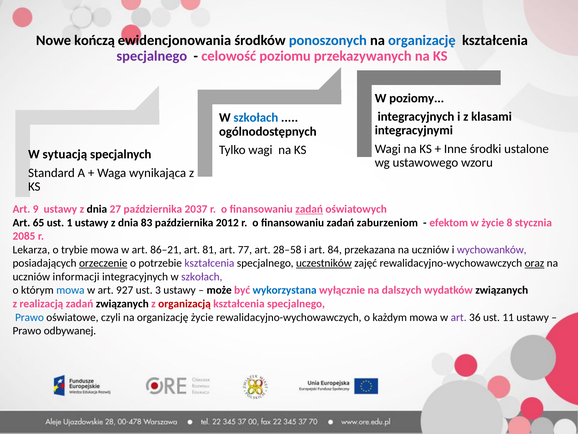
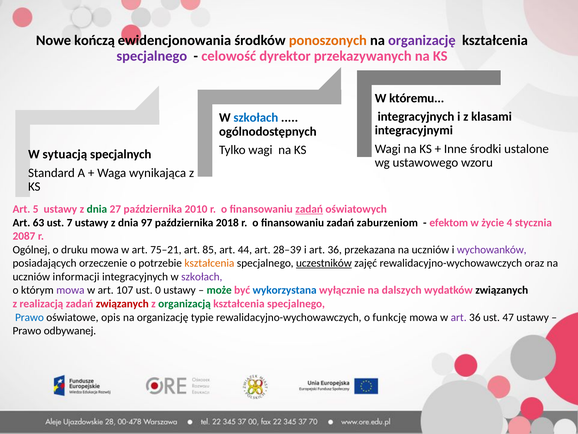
ponoszonych colour: blue -> orange
organizację at (422, 40) colour: blue -> purple
poziomu: poziomu -> dyrektor
poziomy: poziomy -> któremu
9: 9 -> 5
dnia at (97, 209) colour: black -> green
2037: 2037 -> 2010
65: 65 -> 63
1: 1 -> 7
83: 83 -> 97
2012: 2012 -> 2018
8: 8 -> 4
2085: 2085 -> 2087
Lekarza: Lekarza -> Ogólnej
trybie: trybie -> druku
86–21: 86–21 -> 75–21
81: 81 -> 85
77: 77 -> 44
28–58: 28–58 -> 28–39
i art 84: 84 -> 36
orzeczenie underline: present -> none
kształcenia at (209, 263) colour: purple -> orange
oraz underline: present -> none
mowa at (70, 290) colour: blue -> purple
927: 927 -> 107
3: 3 -> 0
może colour: black -> green
związanych at (122, 303) colour: black -> red
organizacją colour: red -> green
czyli: czyli -> opis
organizację życie: życie -> typie
każdym: każdym -> funkcję
11: 11 -> 47
